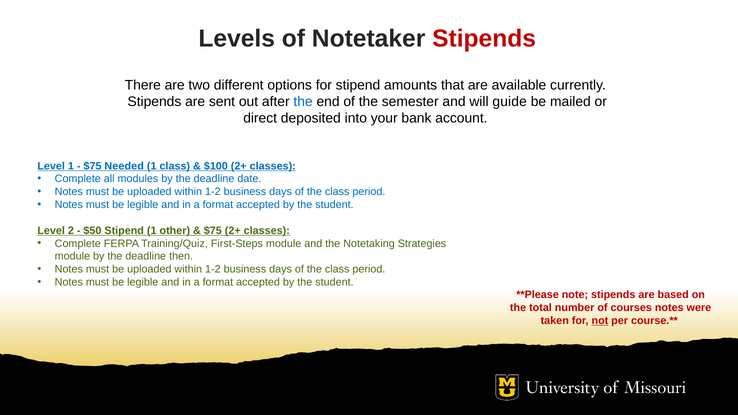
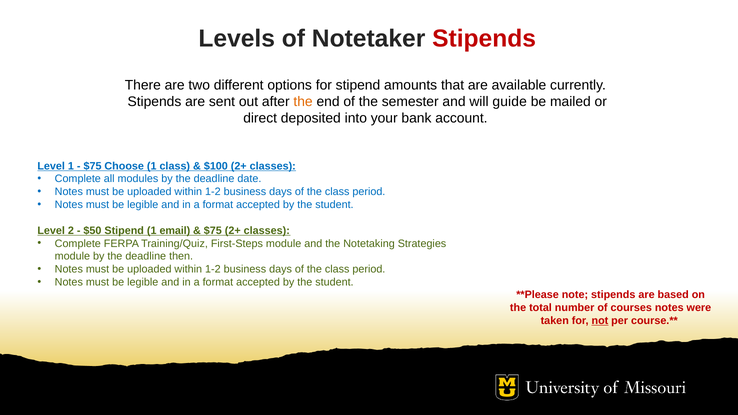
the at (303, 102) colour: blue -> orange
Needed: Needed -> Choose
other: other -> email
